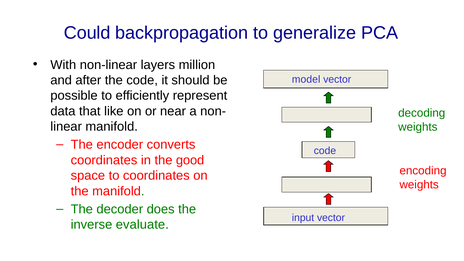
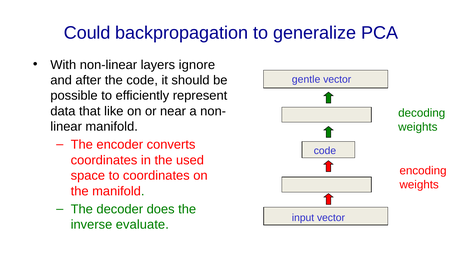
million: million -> ignore
model: model -> gentle
good: good -> used
